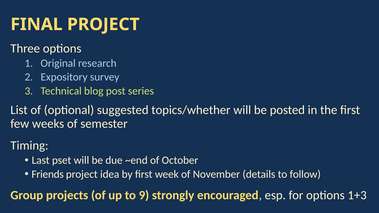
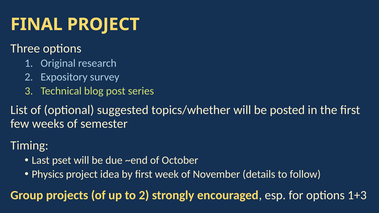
Friends: Friends -> Physics
to 9: 9 -> 2
